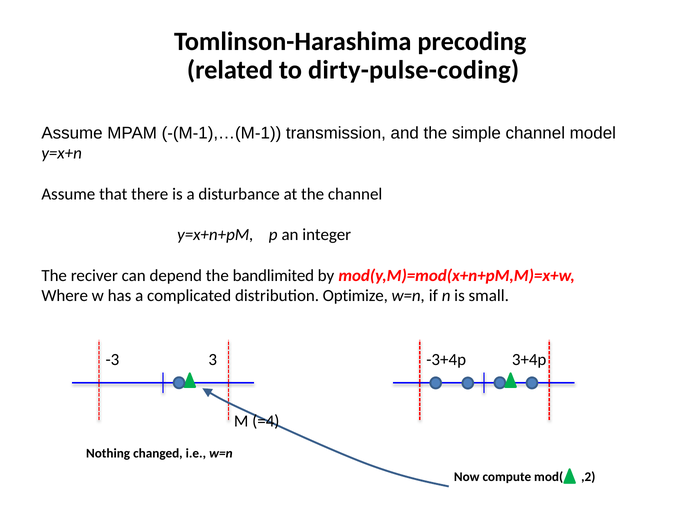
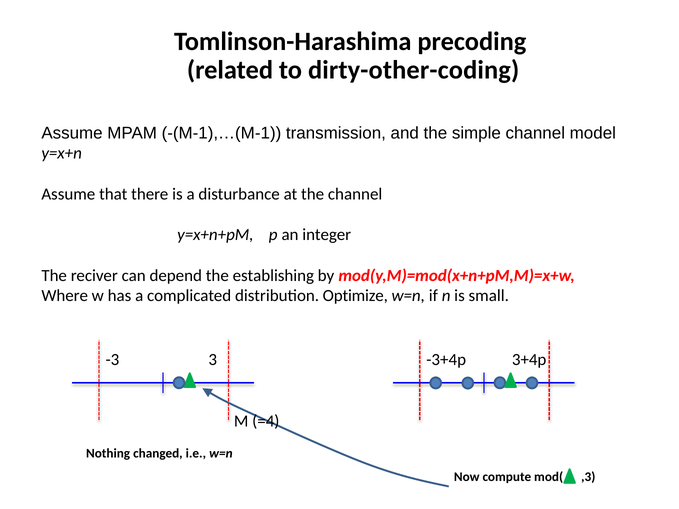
dirty-pulse-coding: dirty-pulse-coding -> dirty-other-coding
bandlimited: bandlimited -> establishing
,2: ,2 -> ,3
